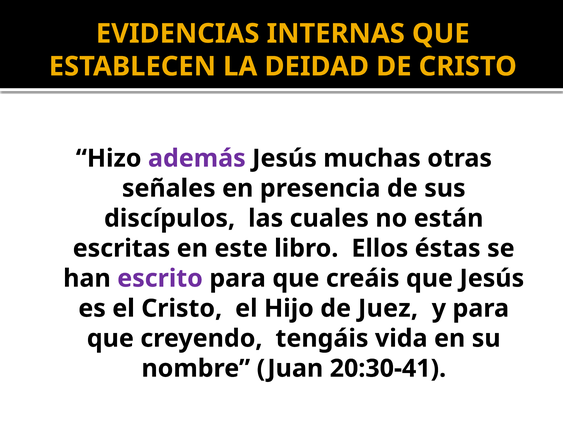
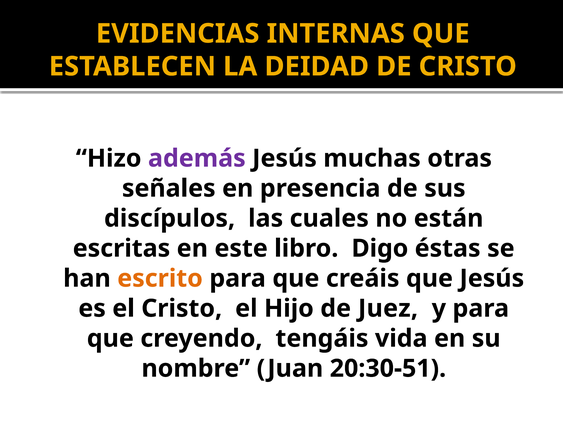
Ellos: Ellos -> Digo
escrito colour: purple -> orange
20:30-41: 20:30-41 -> 20:30-51
